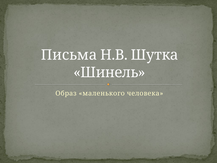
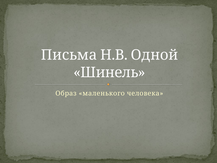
Шутка: Шутка -> Одной
